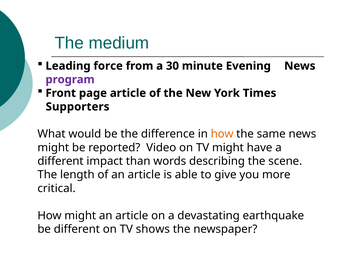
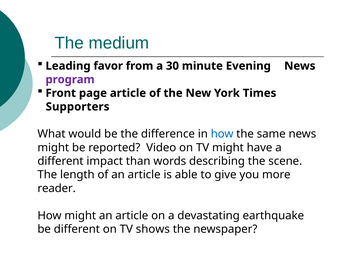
force: force -> favor
how at (222, 134) colour: orange -> blue
critical: critical -> reader
